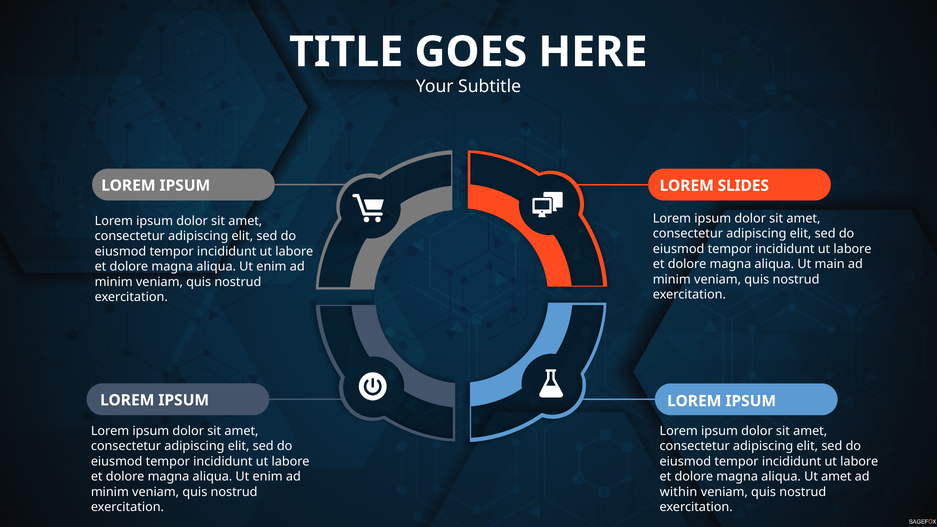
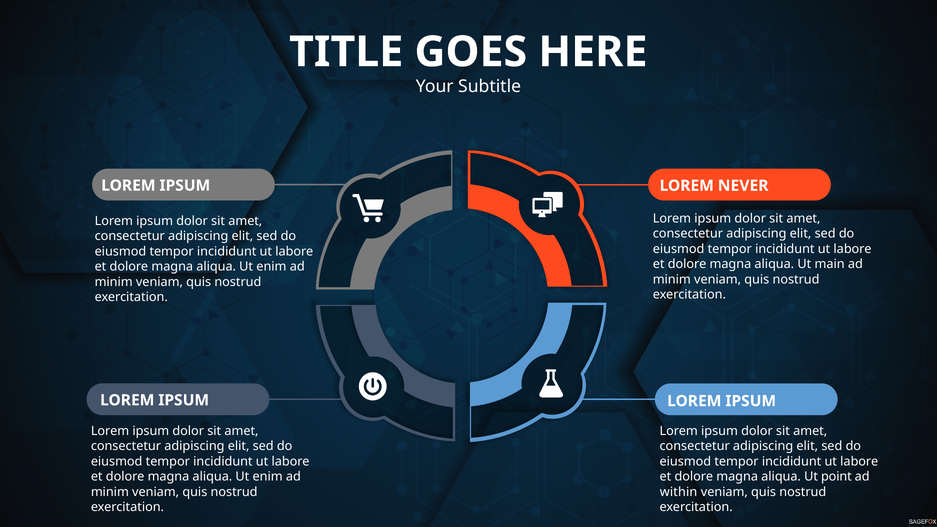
SLIDES: SLIDES -> NEVER
Ut amet: amet -> point
